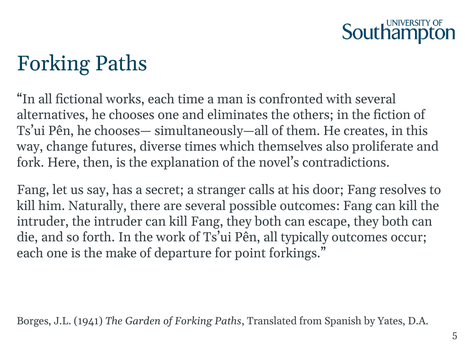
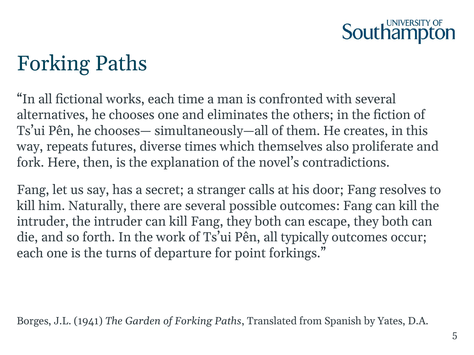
change: change -> repeats
make: make -> turns
